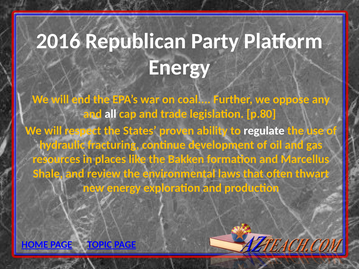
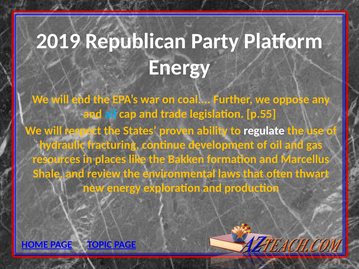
2016: 2016 -> 2019
all colour: white -> light blue
p.80: p.80 -> p.55
